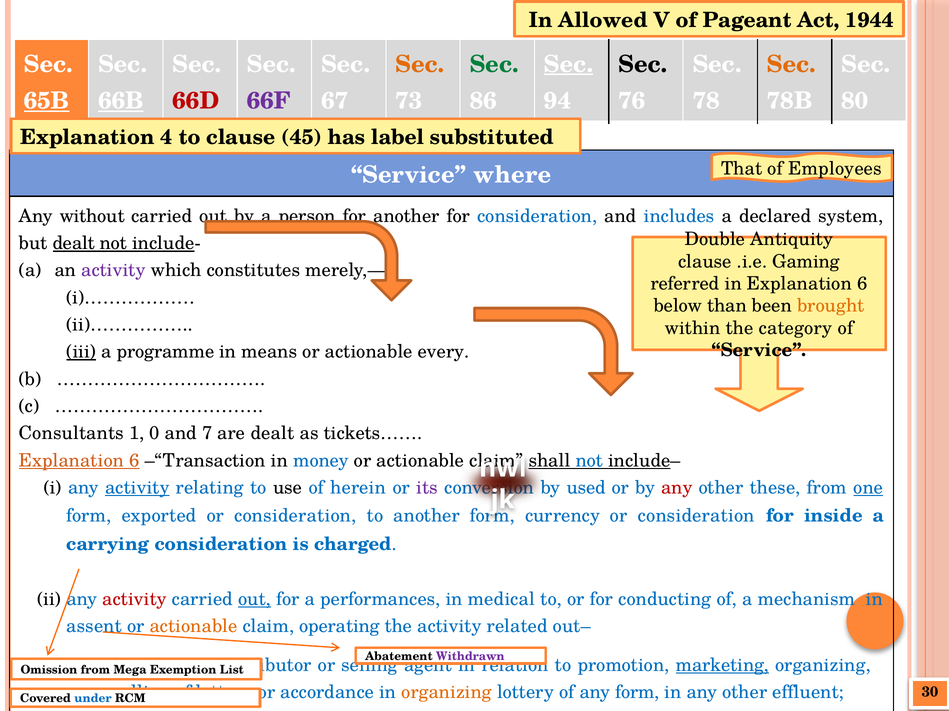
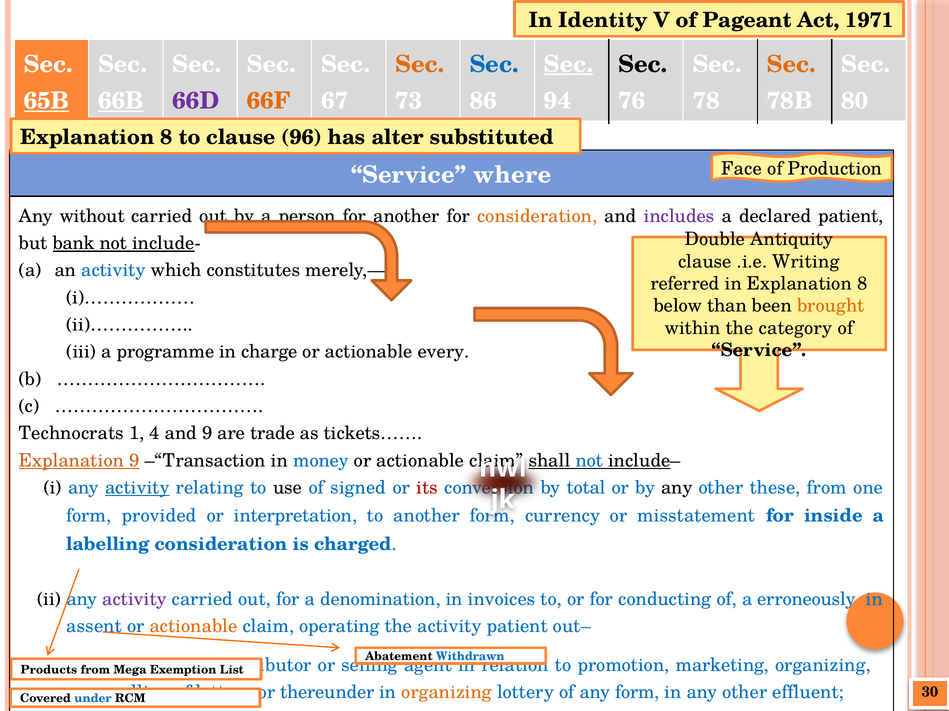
Allowed: Allowed -> Identity
1944: 1944 -> 1971
Sec at (494, 64) colour: green -> blue
66D colour: red -> purple
66F colour: purple -> orange
4 at (166, 137): 4 -> 8
45: 45 -> 96
label: label -> alter
That: That -> Face
Employees: Employees -> Production
consideration at (537, 216) colour: blue -> orange
includes colour: blue -> purple
declared system: system -> patient
but dealt: dealt -> bank
Gaming: Gaming -> Writing
activity at (113, 271) colour: purple -> blue
in Explanation 6: 6 -> 8
iii underline: present -> none
means: means -> charge
Consultants: Consultants -> Technocrats
0: 0 -> 4
and 7: 7 -> 9
are dealt: dealt -> trade
6 at (134, 461): 6 -> 9
herein: herein -> signed
its colour: purple -> red
used: used -> total
any at (677, 488) colour: red -> black
one underline: present -> none
exported: exported -> provided
consideration at (295, 516): consideration -> interpretation
consideration at (696, 516): consideration -> misstatement
carrying: carrying -> labelling
activity at (135, 600) colour: red -> purple
out at (255, 600) underline: present -> none
performances: performances -> denomination
medical: medical -> invoices
mechanism: mechanism -> erroneously
activity related: related -> patient
Withdrawn colour: purple -> blue
marketing underline: present -> none
Omission: Omission -> Products
accordance: accordance -> thereunder
